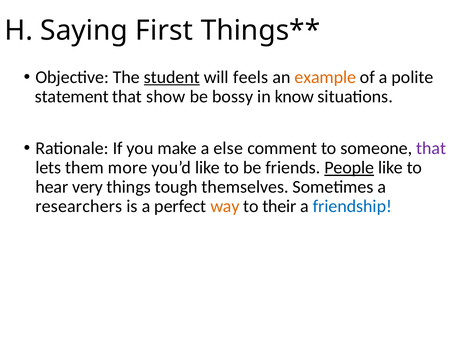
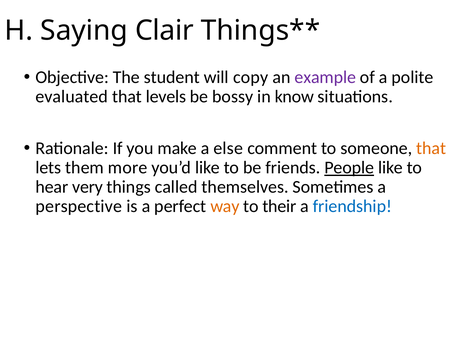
First: First -> Clair
student underline: present -> none
feels: feels -> copy
example colour: orange -> purple
statement: statement -> evaluated
show: show -> levels
that at (431, 148) colour: purple -> orange
tough: tough -> called
researchers: researchers -> perspective
